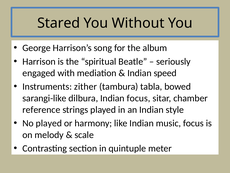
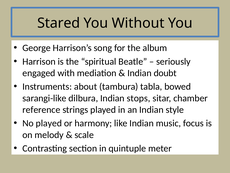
speed: speed -> doubt
zither: zither -> about
Indian focus: focus -> stops
